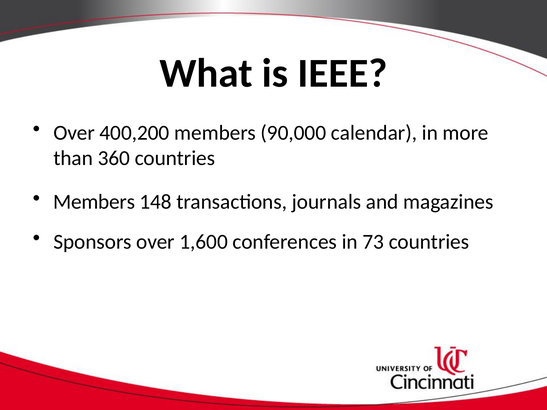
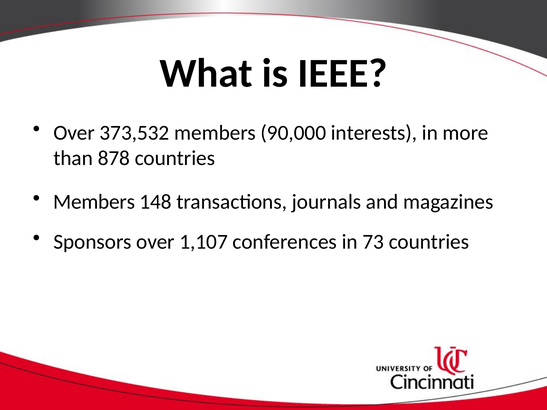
400,200: 400,200 -> 373,532
calendar: calendar -> interests
360: 360 -> 878
1,600: 1,600 -> 1,107
